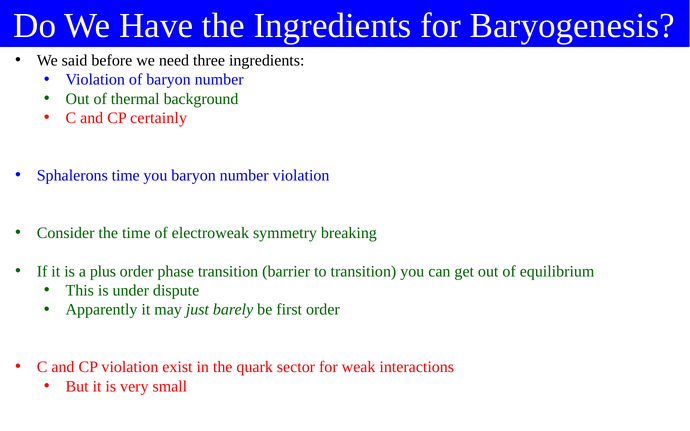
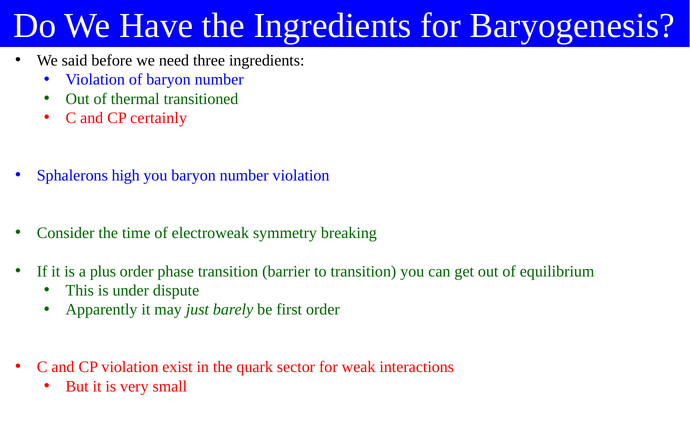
background: background -> transitioned
Sphalerons time: time -> high
